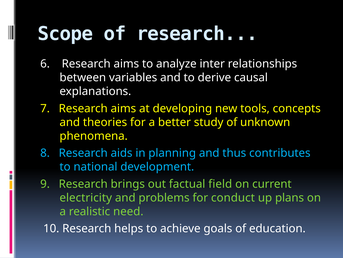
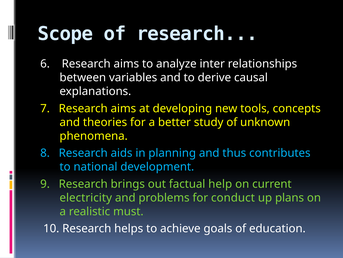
field: field -> help
need: need -> must
